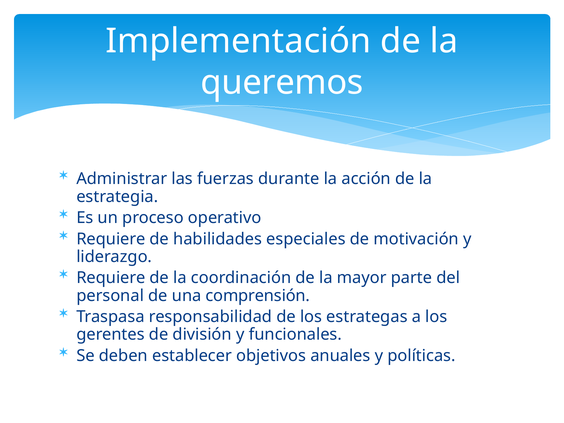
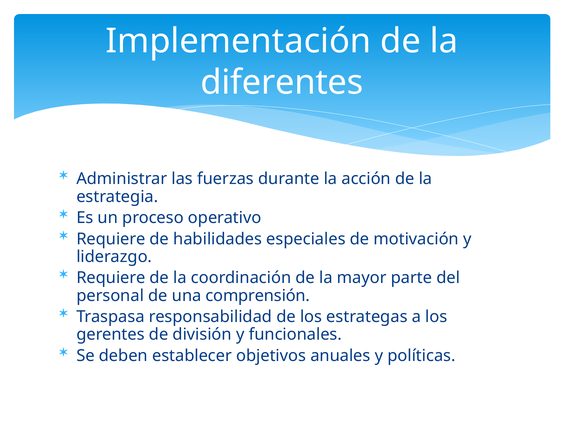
queremos: queremos -> diferentes
